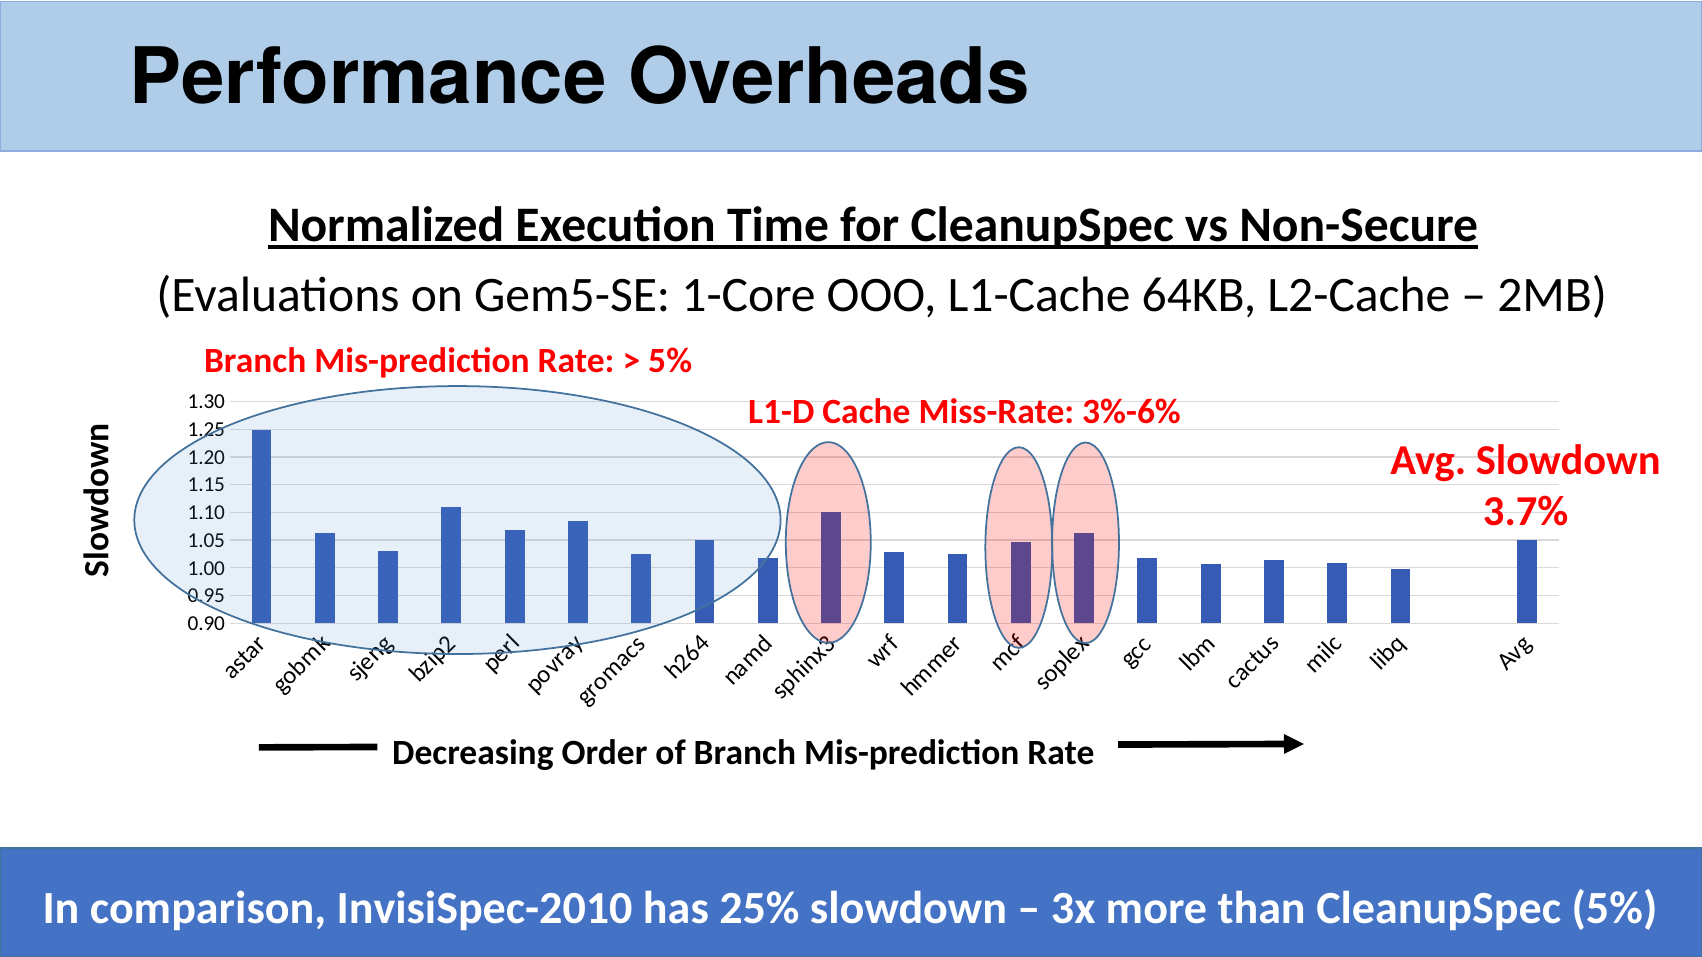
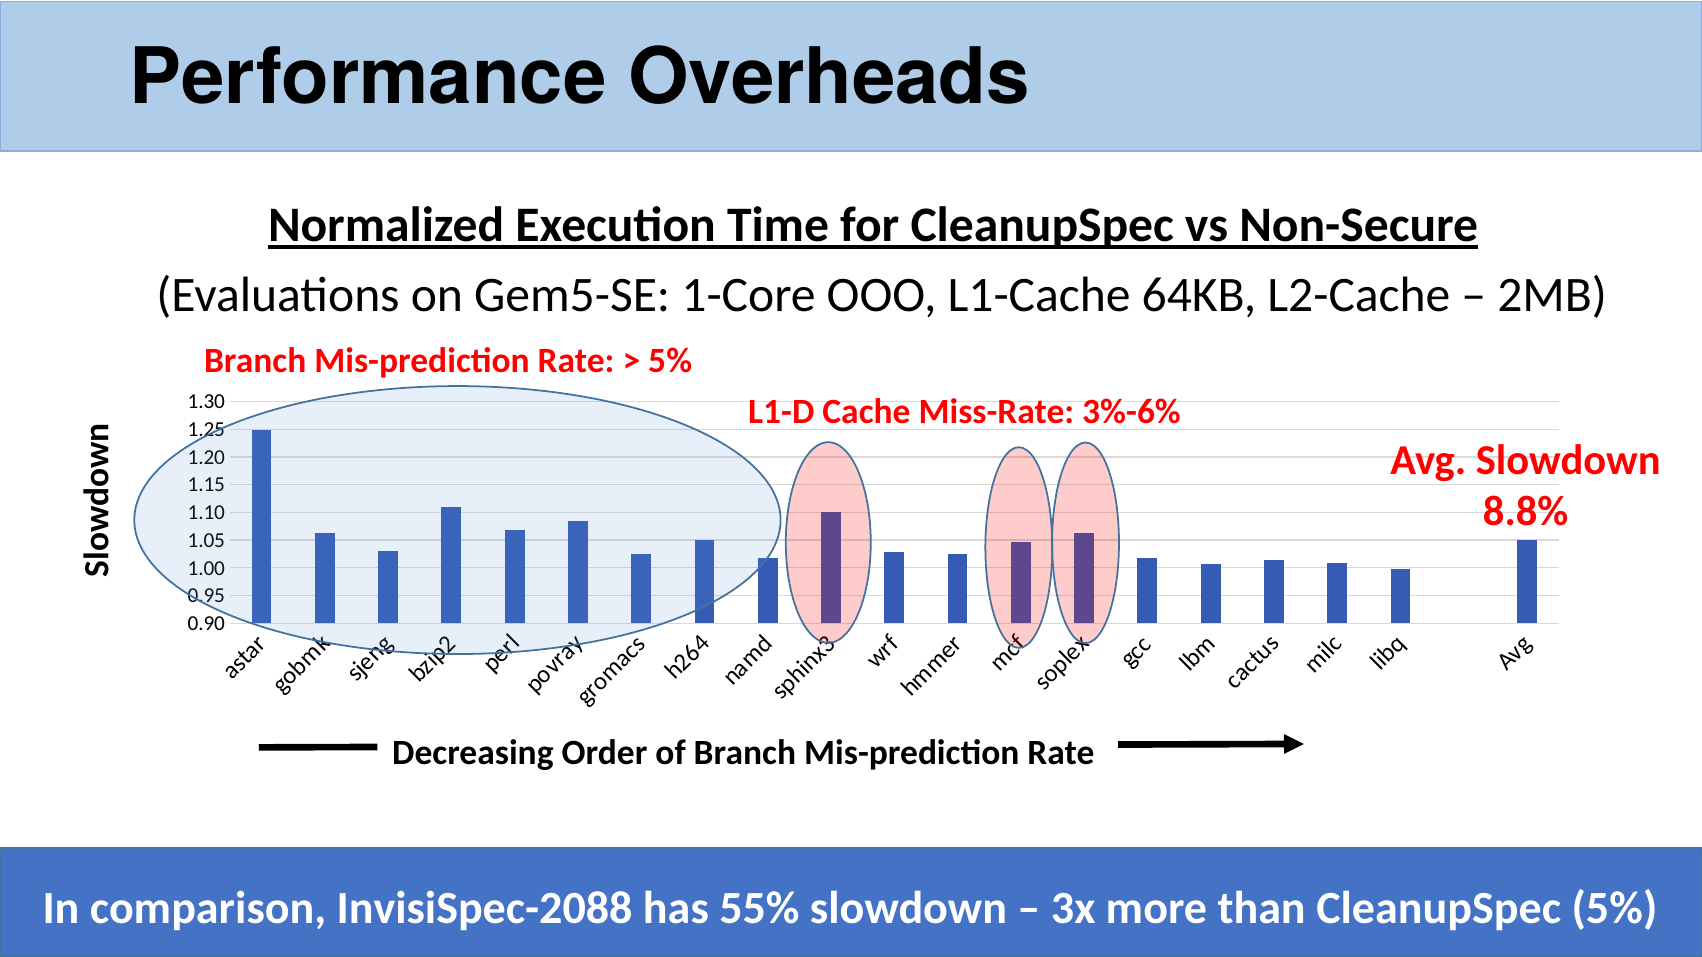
3.7%: 3.7% -> 8.8%
InvisiSpec-2010: InvisiSpec-2010 -> InvisiSpec-2088
25%: 25% -> 55%
